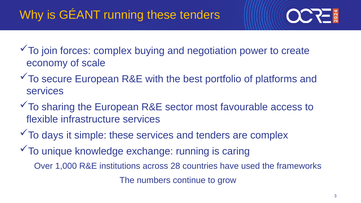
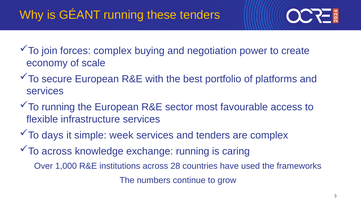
sharing at (58, 107): sharing -> running
simple these: these -> week
unique at (57, 151): unique -> across
